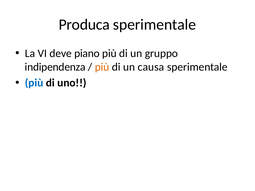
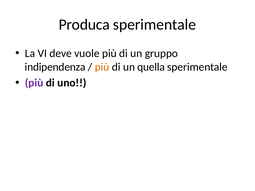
piano: piano -> vuole
causa: causa -> quella
più at (34, 83) colour: blue -> purple
